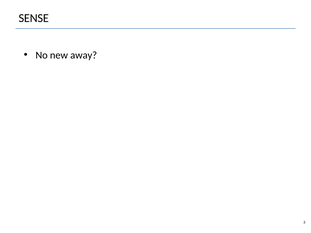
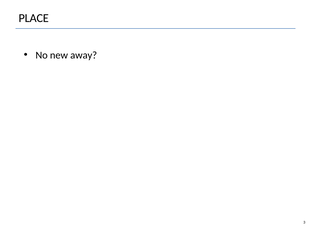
SENSE: SENSE -> PLACE
